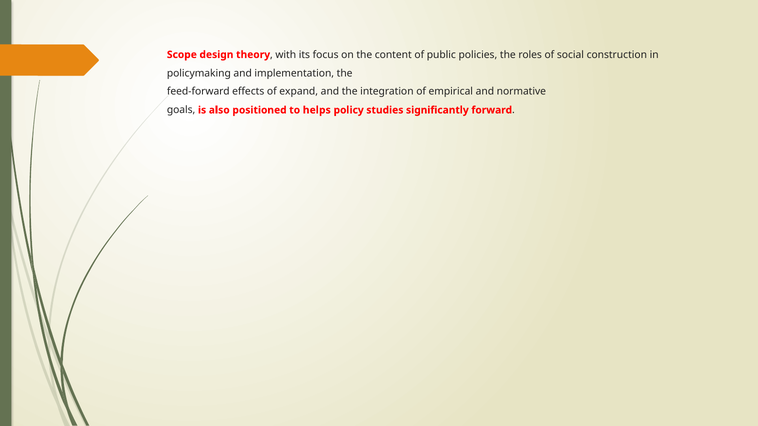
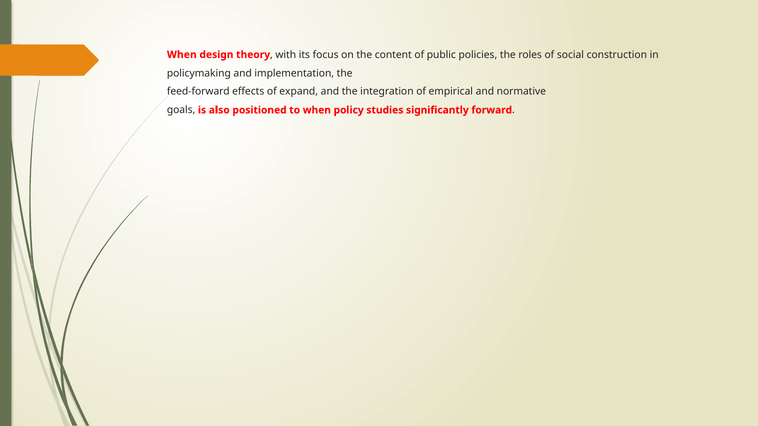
Scope at (182, 55): Scope -> When
to helps: helps -> when
